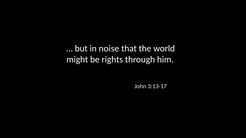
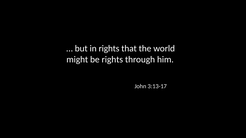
in noise: noise -> rights
